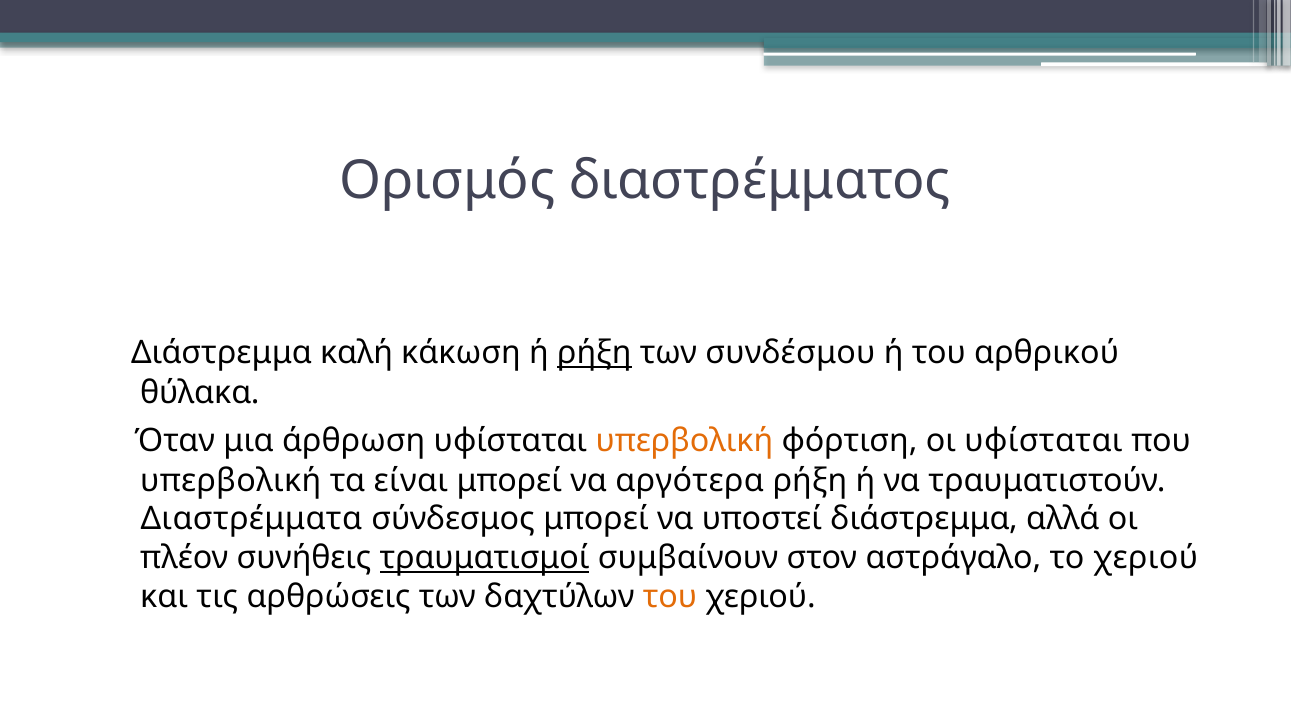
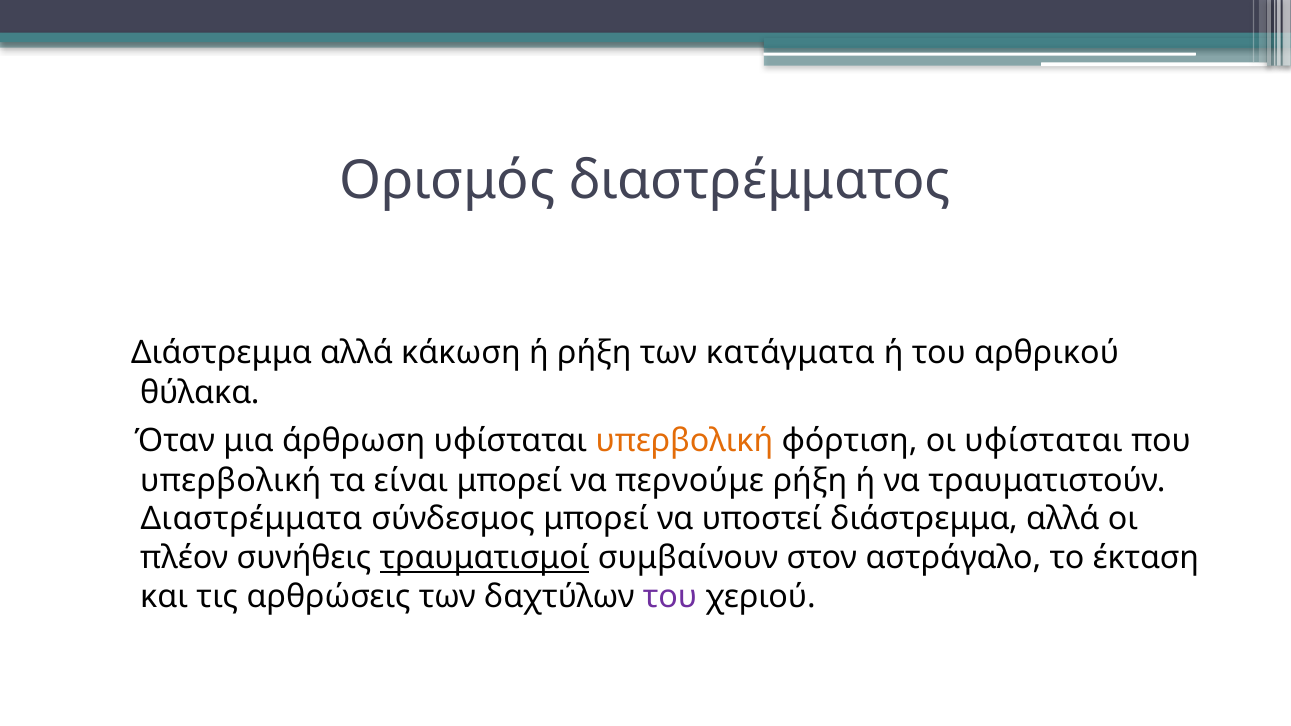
καλή at (357, 353): καλή -> αλλά
ρήξη at (594, 353) underline: present -> none
συνδέσμου: συνδέσμου -> κατάγματα
αργότερα: αργότερα -> περνούμε
το χεριού: χεριού -> έκταση
του at (670, 597) colour: orange -> purple
